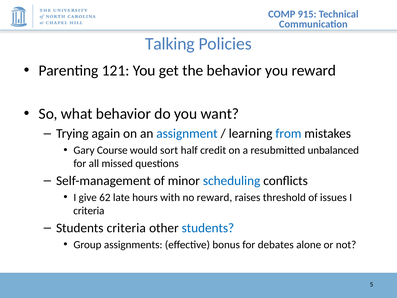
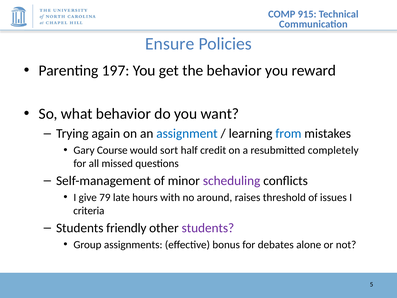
Talking: Talking -> Ensure
121: 121 -> 197
unbalanced: unbalanced -> completely
scheduling colour: blue -> purple
62: 62 -> 79
no reward: reward -> around
Students criteria: criteria -> friendly
students at (208, 228) colour: blue -> purple
